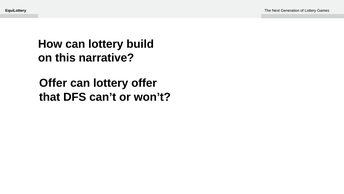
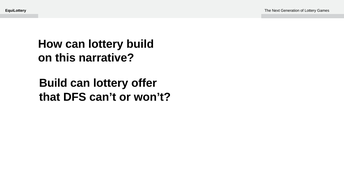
Offer at (53, 83): Offer -> Build
